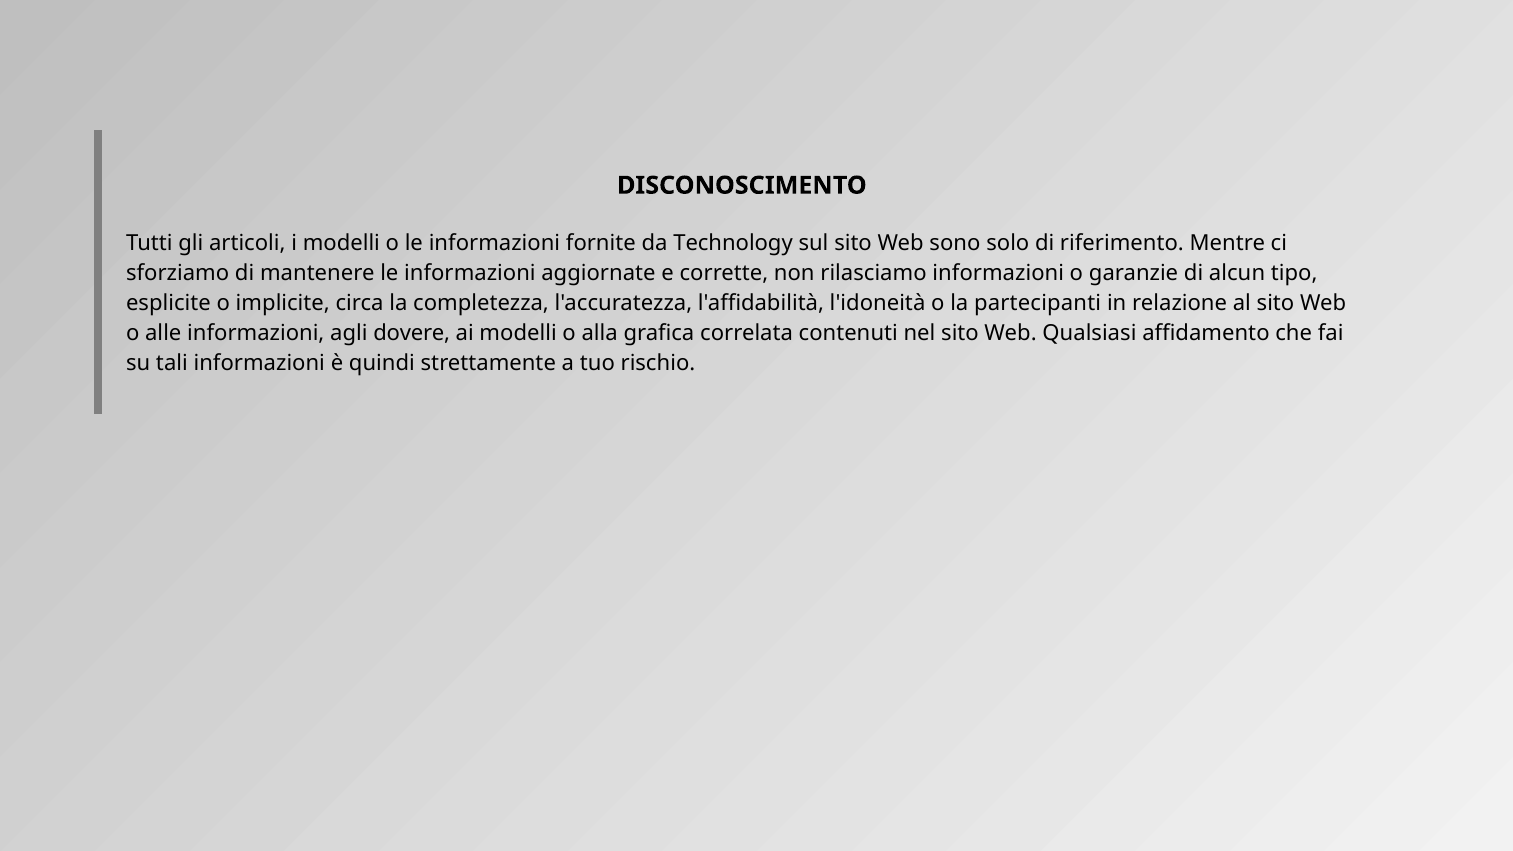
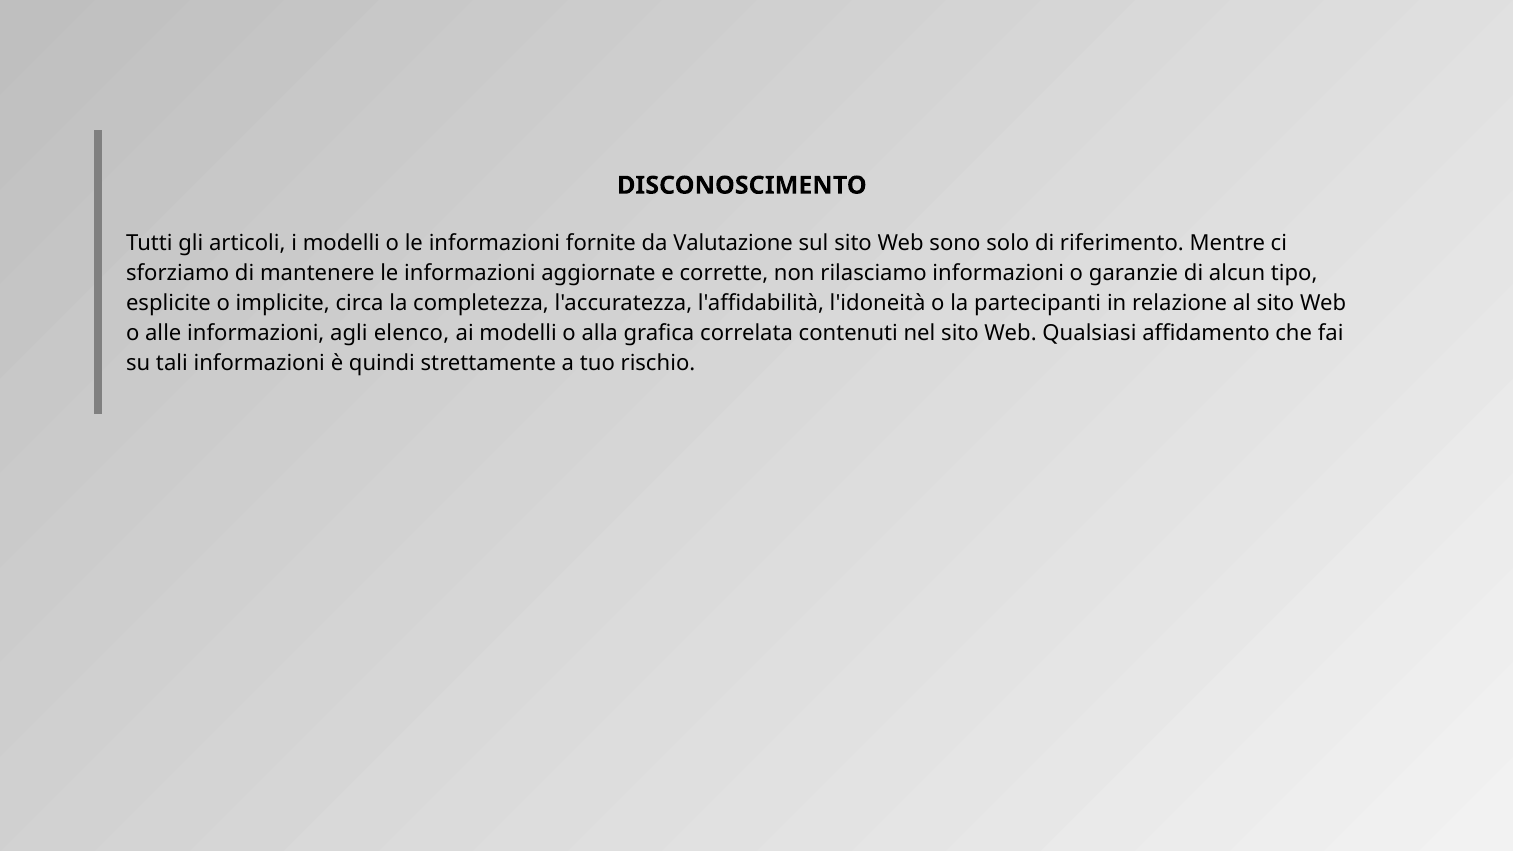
Technology: Technology -> Valutazione
dovere: dovere -> elenco
